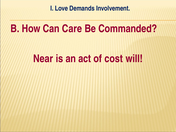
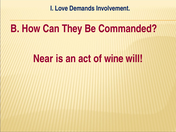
Care: Care -> They
cost: cost -> wine
